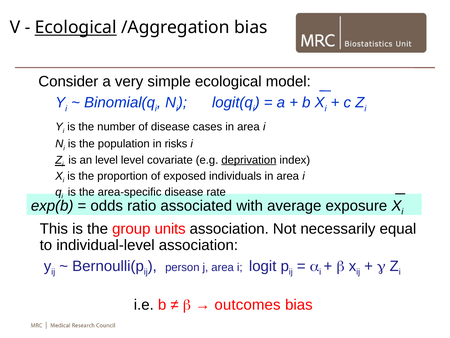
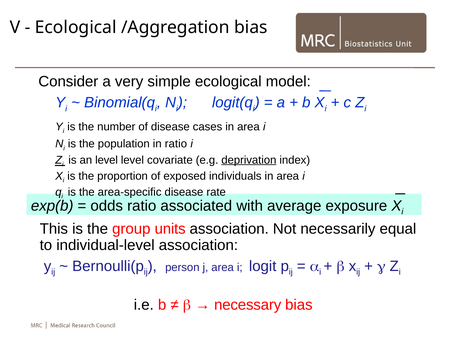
Ecological at (76, 27) underline: present -> none
in risks: risks -> ratio
outcomes: outcomes -> necessary
